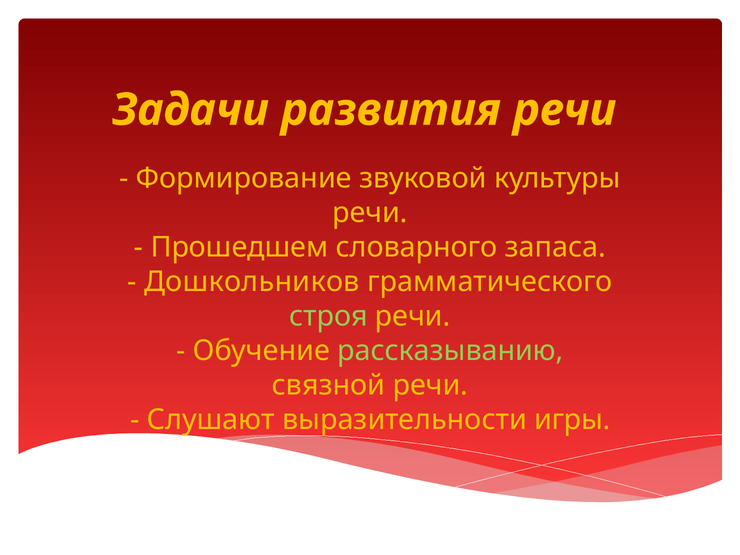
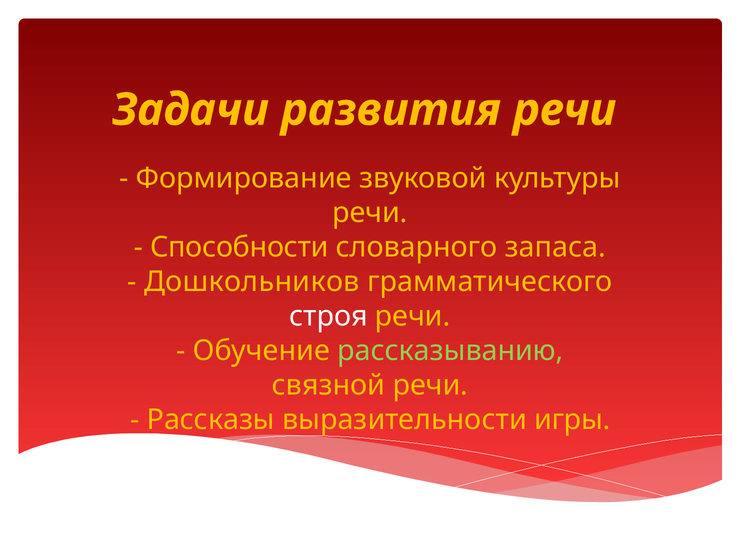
Прошедшем: Прошедшем -> Способности
строя colour: light green -> white
Слушают: Слушают -> Рассказы
